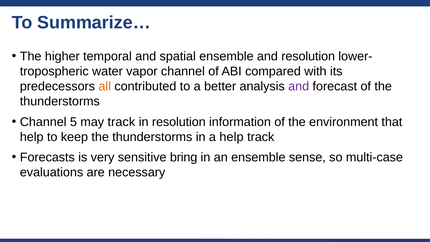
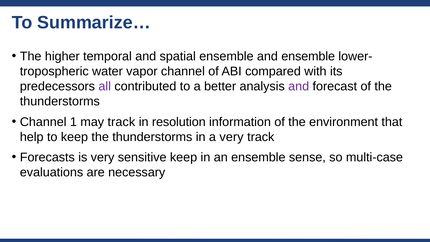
and resolution: resolution -> ensemble
all colour: orange -> purple
5: 5 -> 1
a help: help -> very
sensitive bring: bring -> keep
